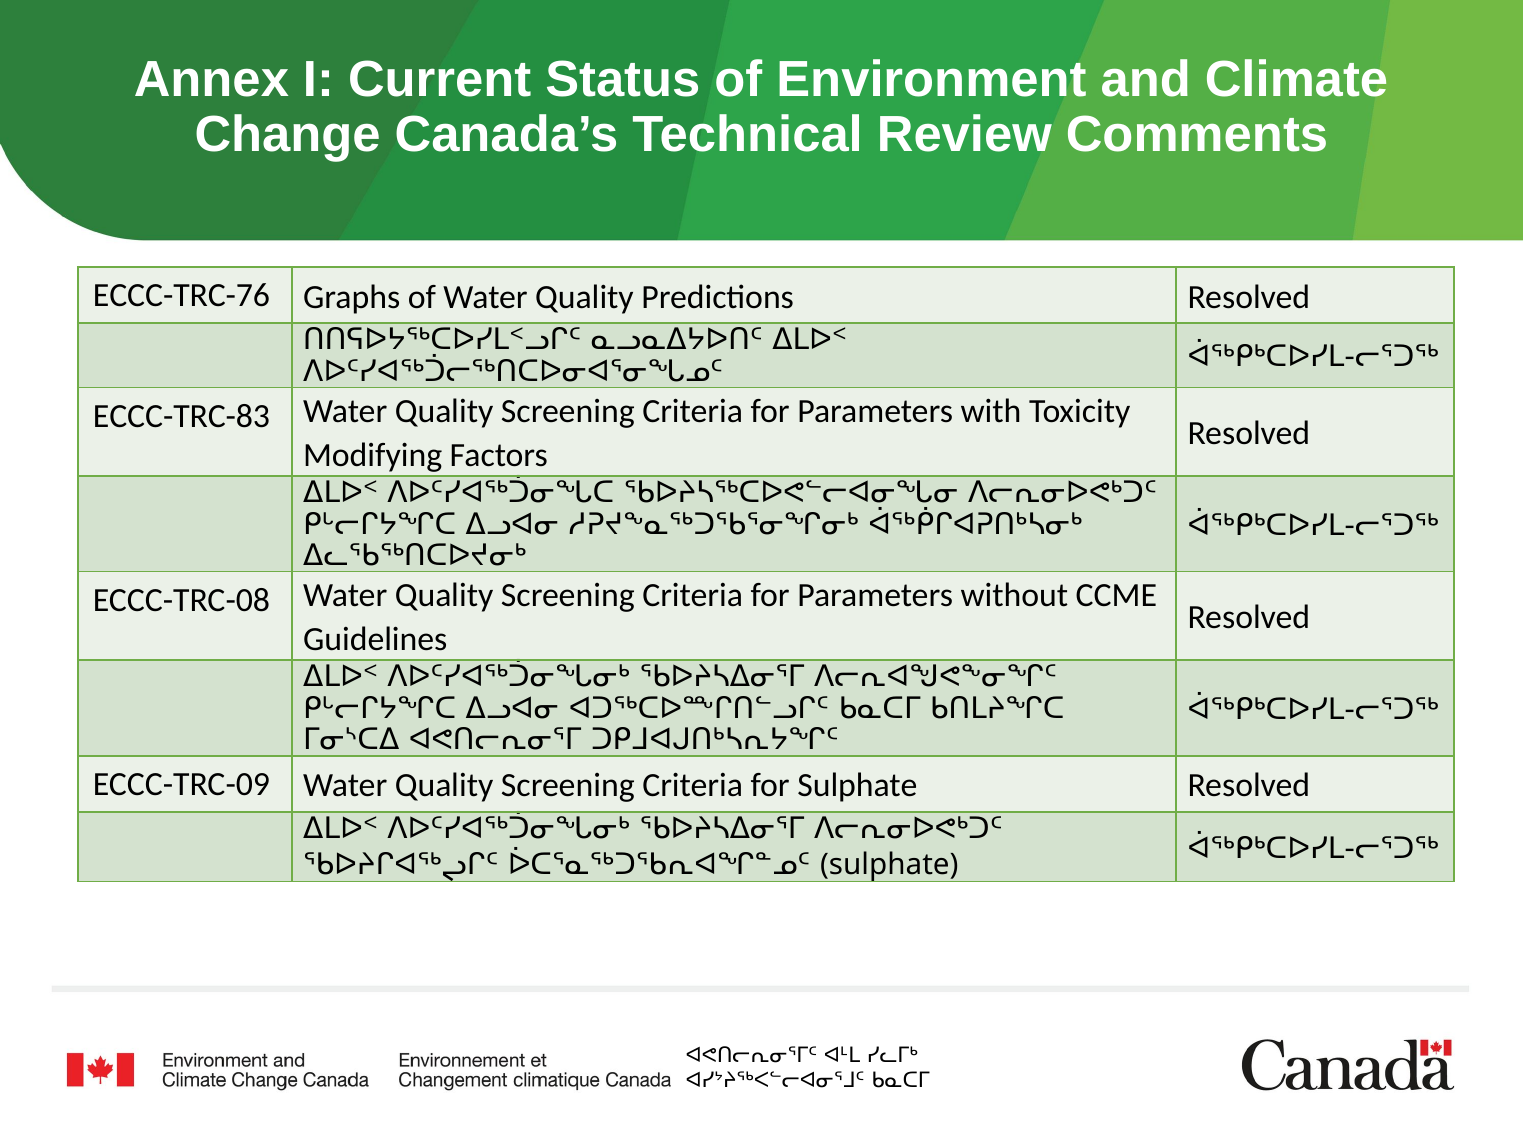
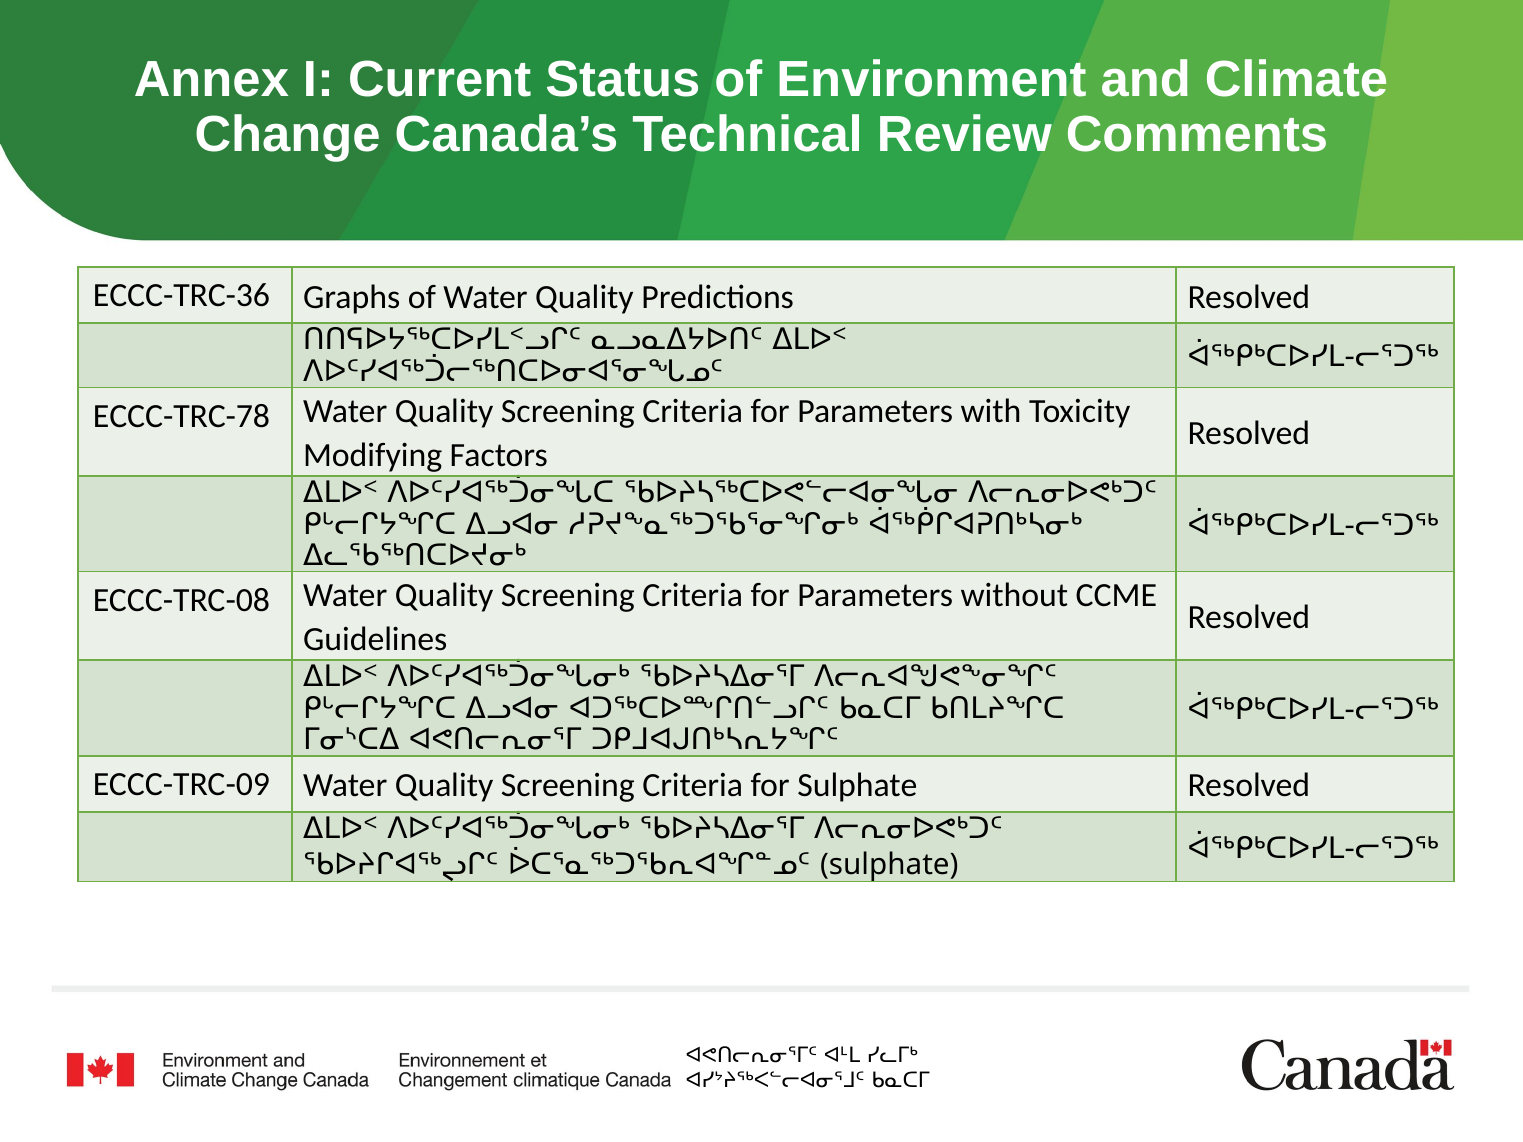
ECCC-TRC-76: ECCC-TRC-76 -> ECCC-TRC-36
ECCC-TRC-83: ECCC-TRC-83 -> ECCC-TRC-78
